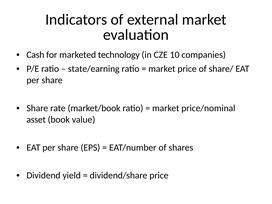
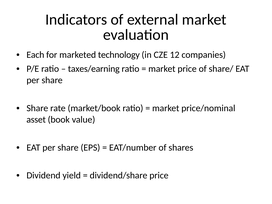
Cash: Cash -> Each
10: 10 -> 12
state/earning: state/earning -> taxes/earning
